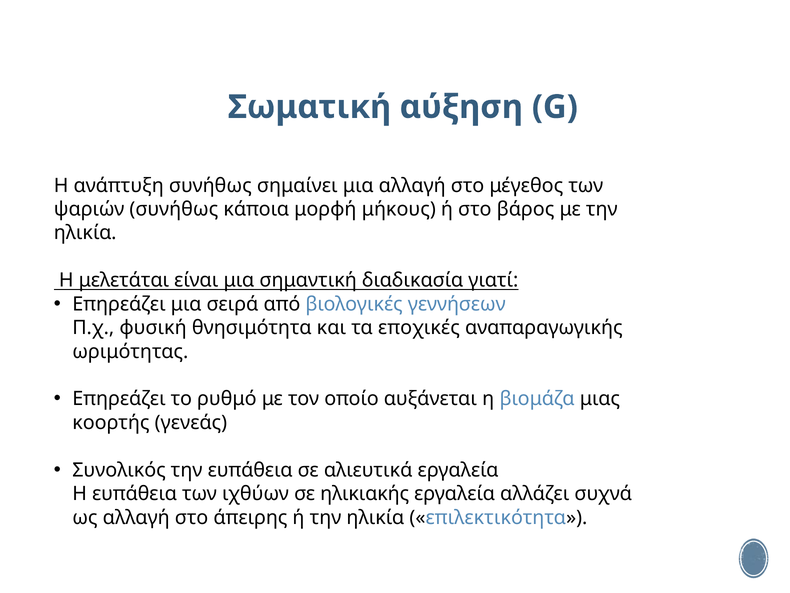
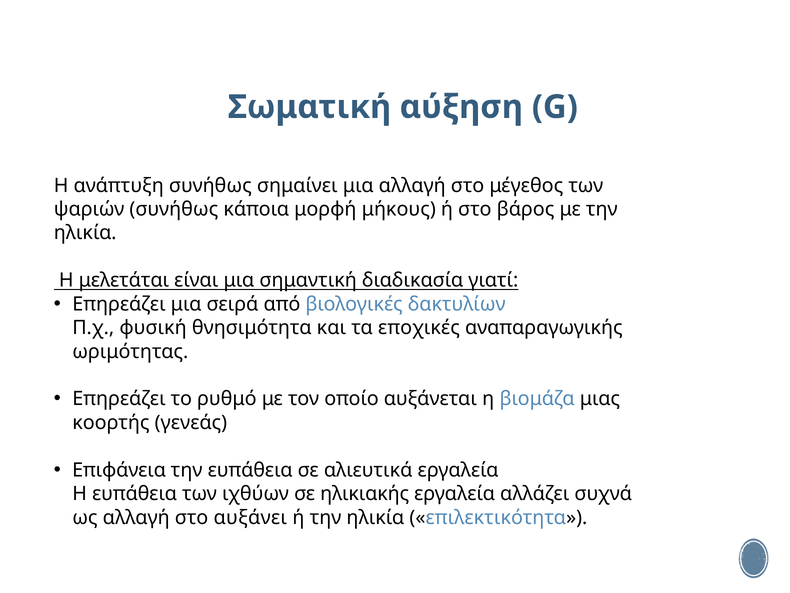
γεννήσεων: γεννήσεων -> δακτυλίων
Συνολικός: Συνολικός -> Επιφάνεια
άπειρης: άπειρης -> αυξάνει
